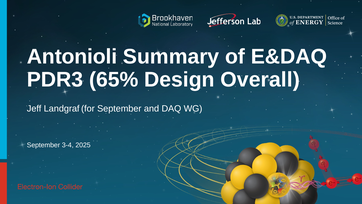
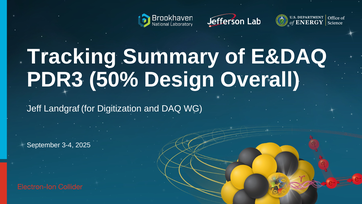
Antonioli: Antonioli -> Tracking
65%: 65% -> 50%
September at (119, 108): September -> Digitization
